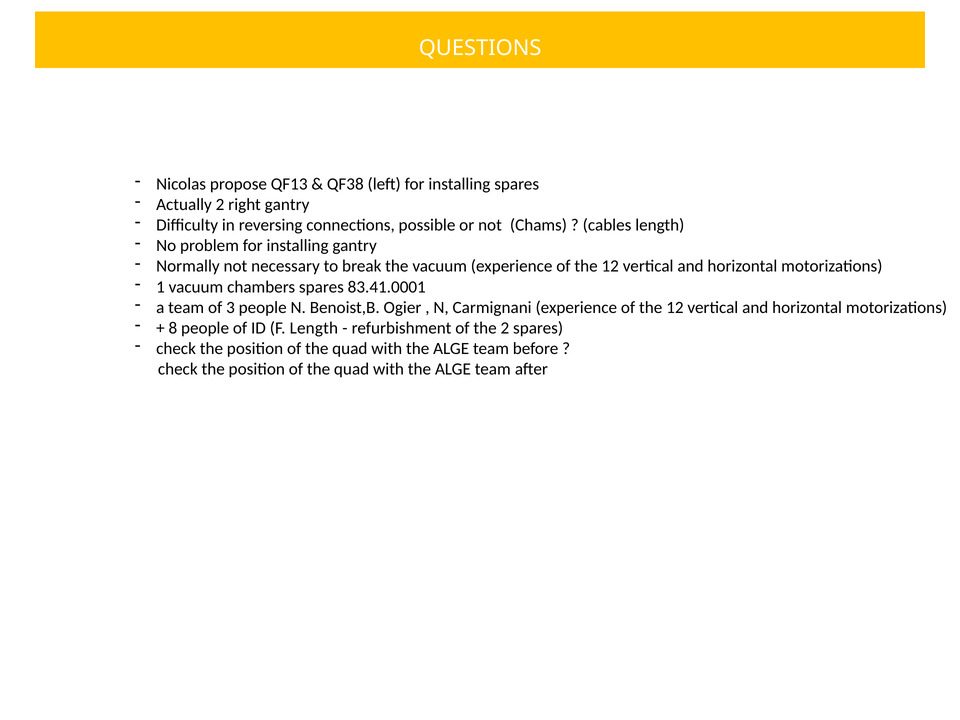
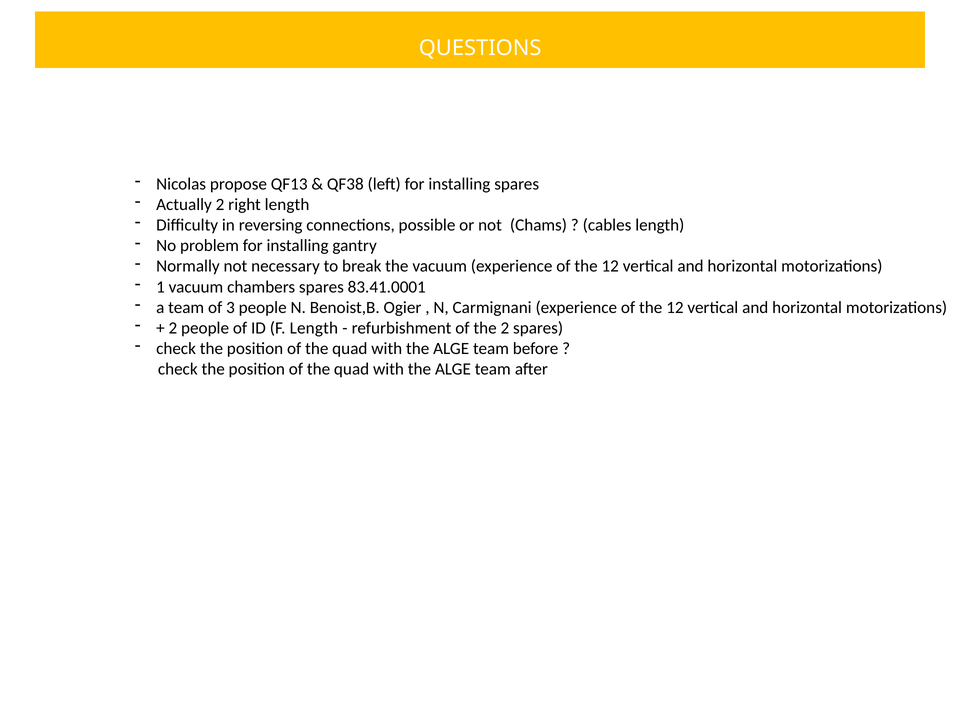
right gantry: gantry -> length
8 at (173, 328): 8 -> 2
